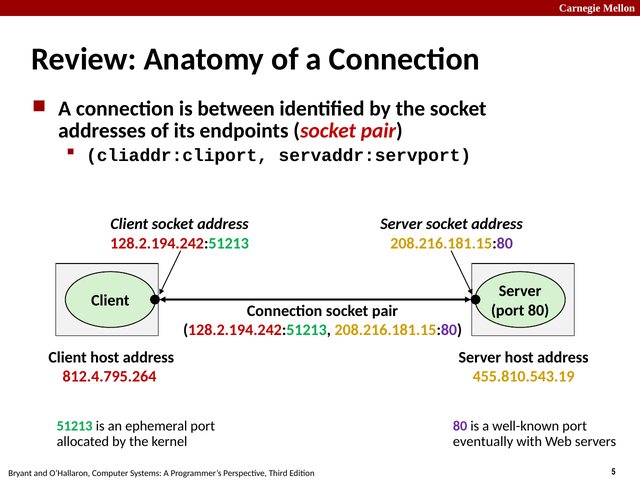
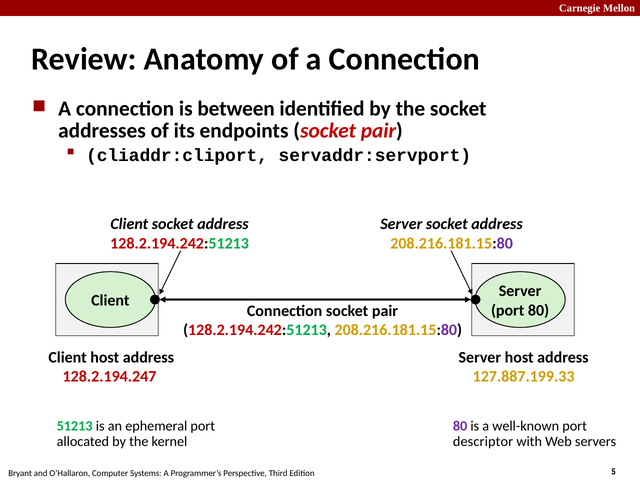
812.4.795.264: 812.4.795.264 -> 128.2.194.247
455.810.543.19: 455.810.543.19 -> 127.887.199.33
eventually: eventually -> descriptor
